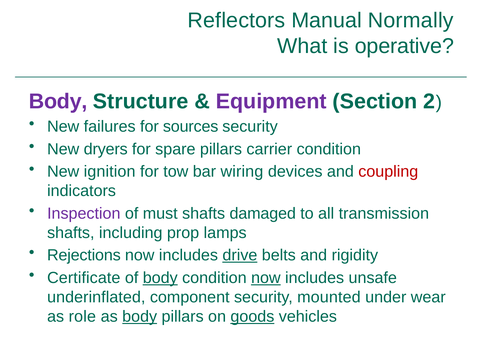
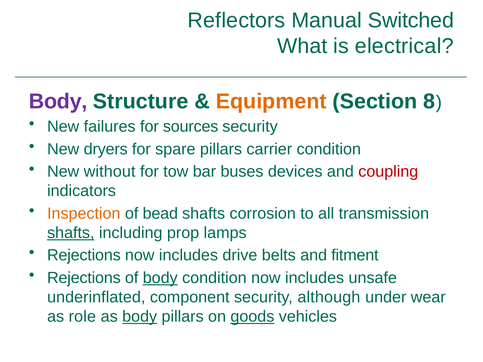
Normally: Normally -> Switched
operative: operative -> electrical
Equipment colour: purple -> orange
2: 2 -> 8
ignition: ignition -> without
wiring: wiring -> buses
Inspection colour: purple -> orange
must: must -> bead
damaged: damaged -> corrosion
shafts at (71, 233) underline: none -> present
drive underline: present -> none
rigidity: rigidity -> fitment
Certificate at (84, 278): Certificate -> Rejections
now at (266, 278) underline: present -> none
mounted: mounted -> although
